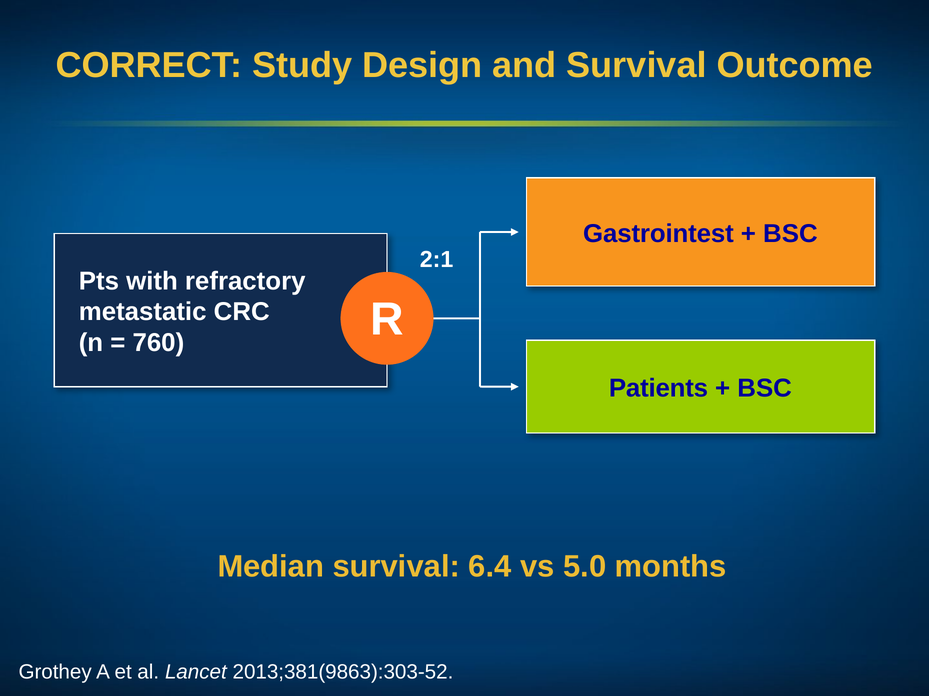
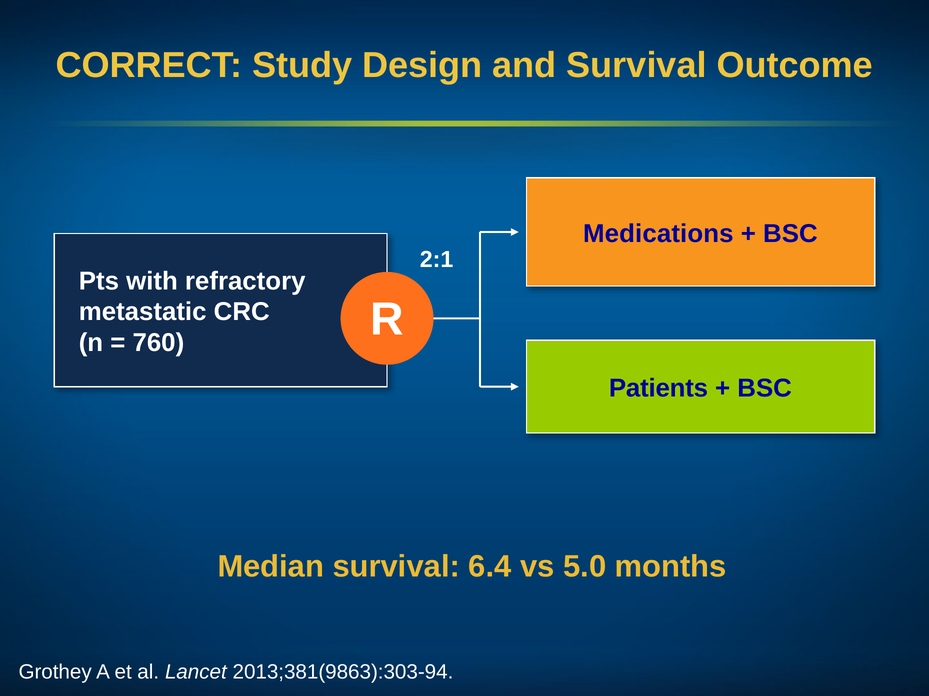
Gastrointest: Gastrointest -> Medications
2013;381(9863):303-52: 2013;381(9863):303-52 -> 2013;381(9863):303-94
